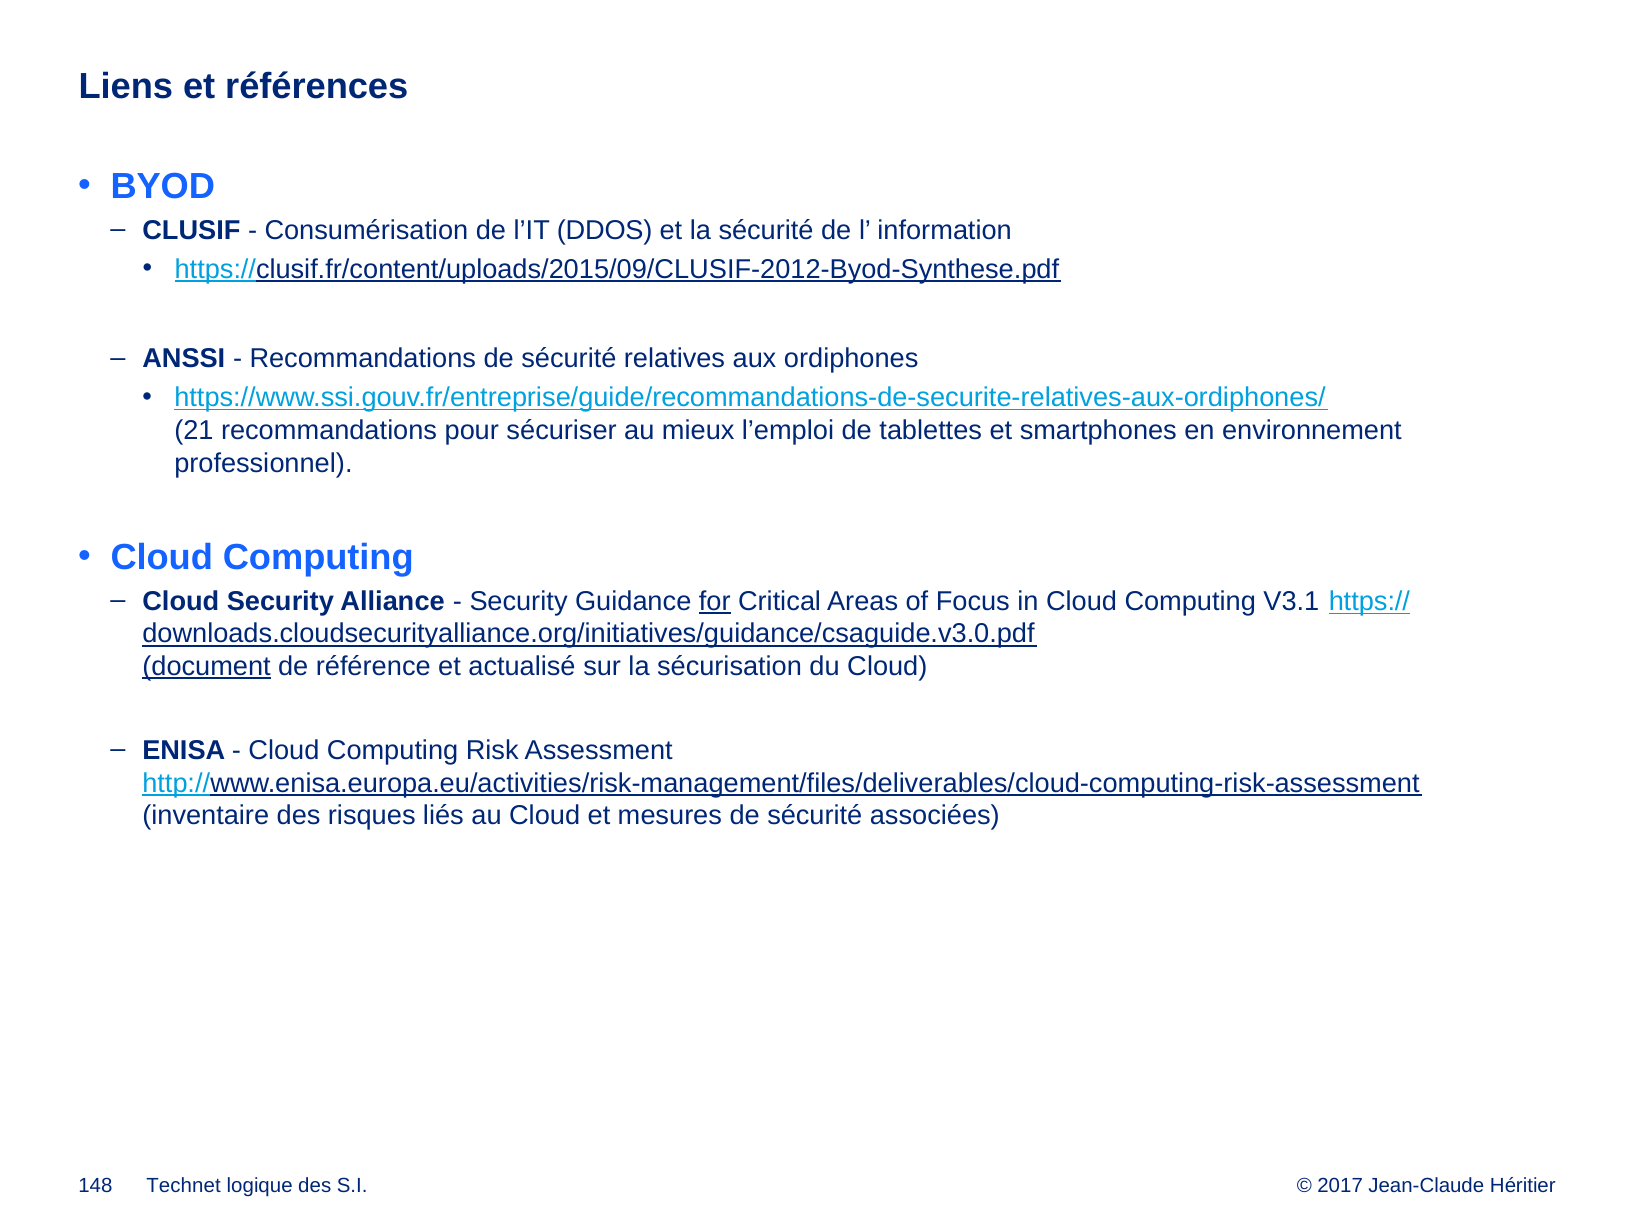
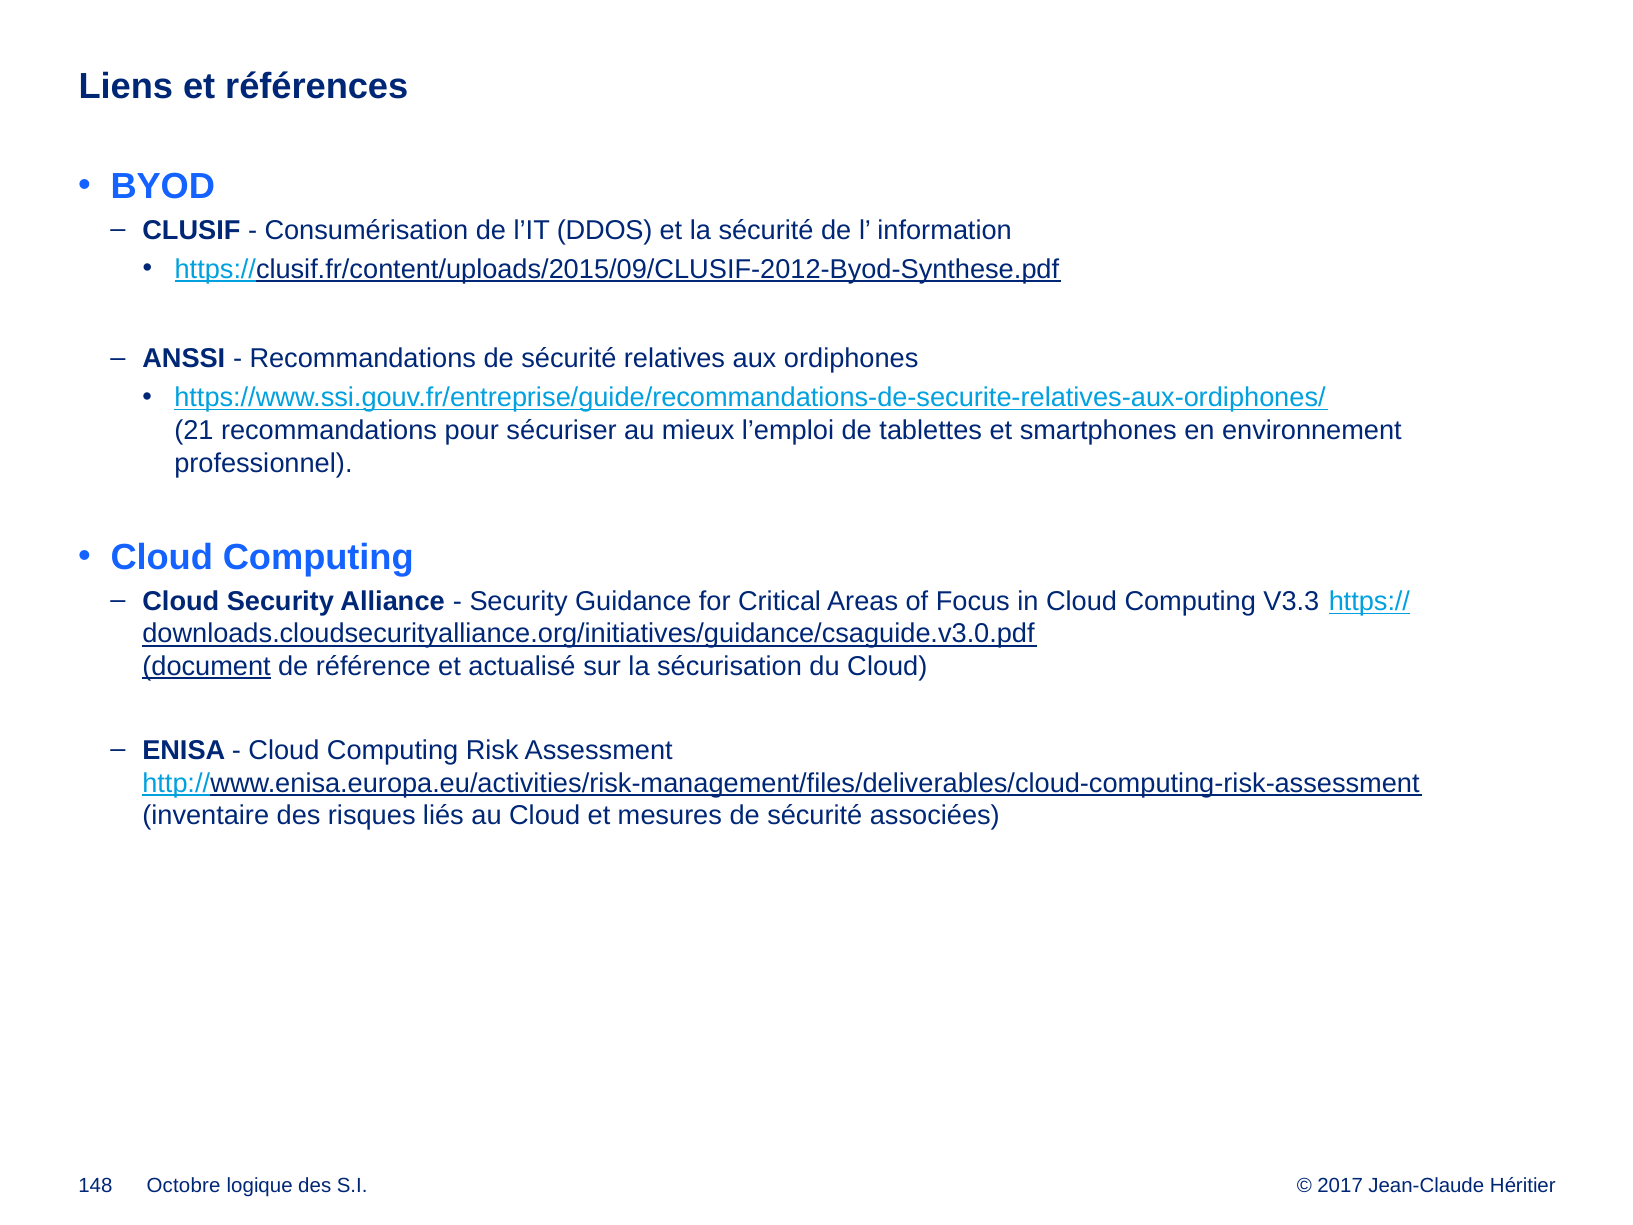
for underline: present -> none
V3.1: V3.1 -> V3.3
Technet: Technet -> Octobre
